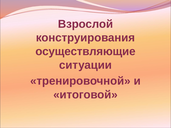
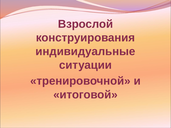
осуществляющие: осуществляющие -> индивидуальные
